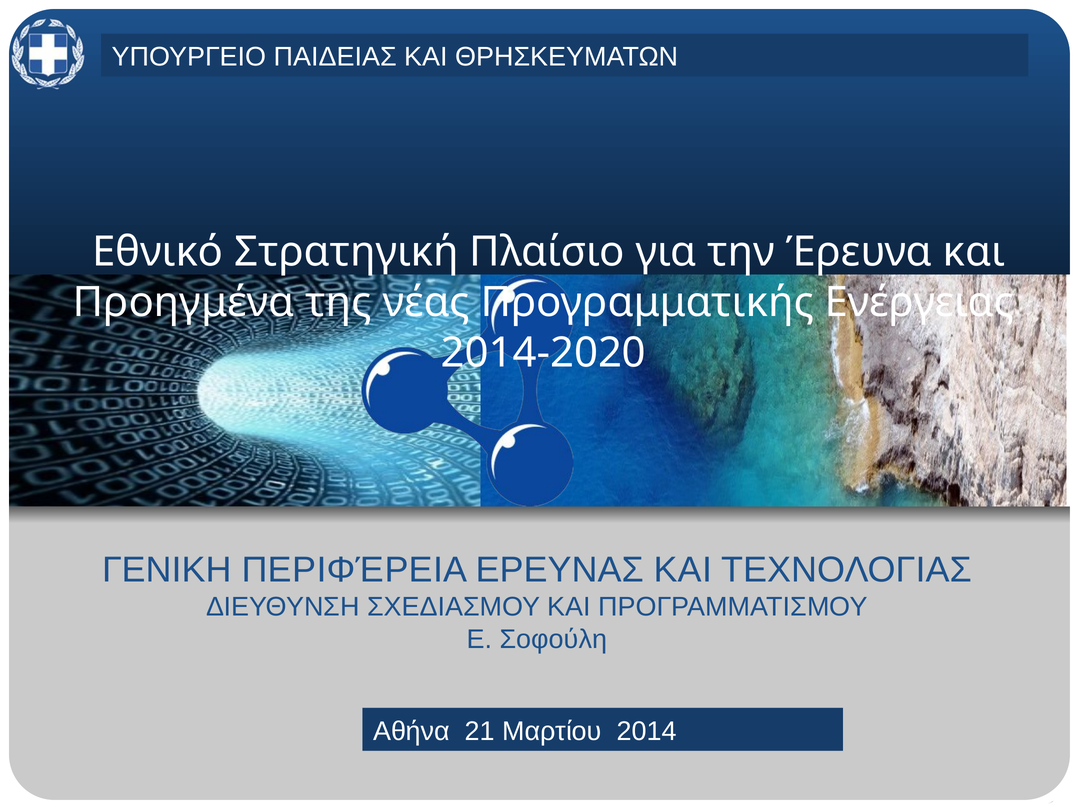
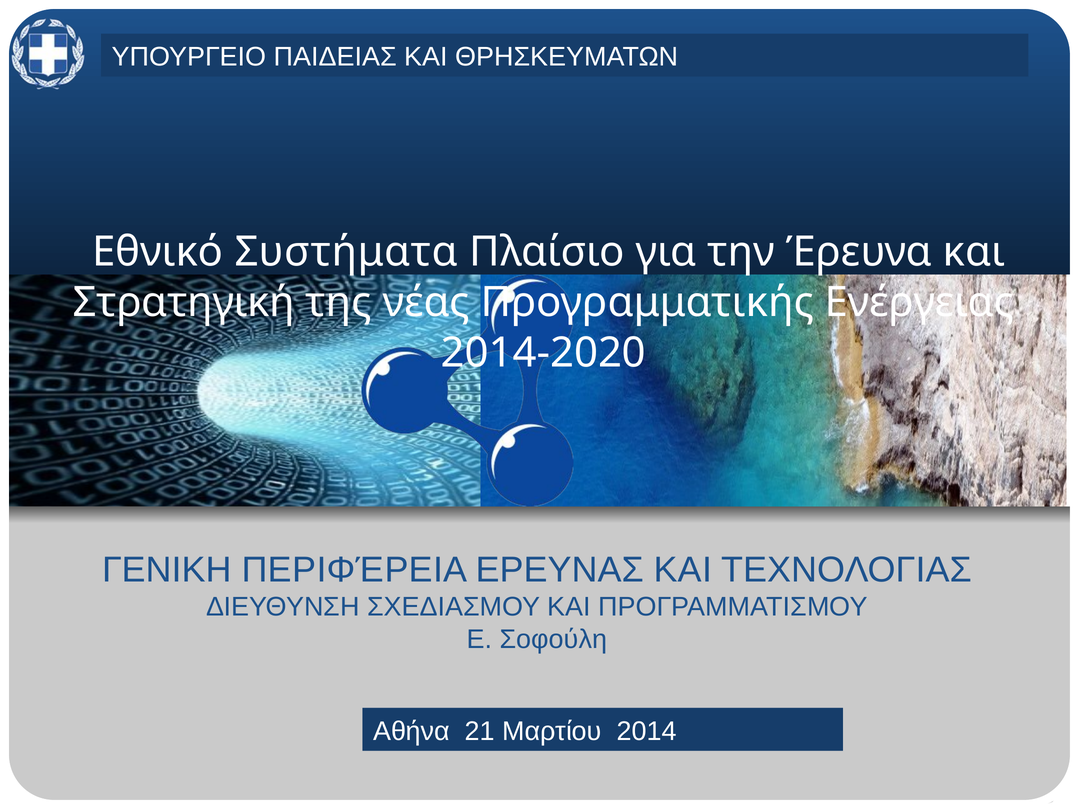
Στρατηγική: Στρατηγική -> Συστήματα
Προηγμένα: Προηγμένα -> Στρατηγική
